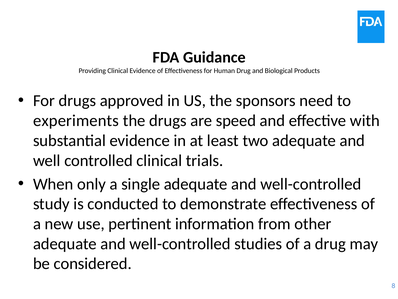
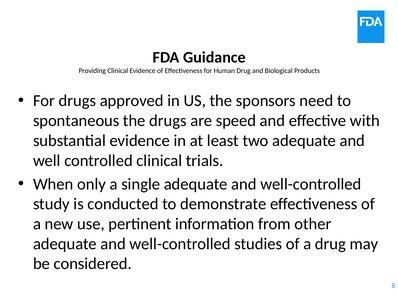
experiments: experiments -> spontaneous
